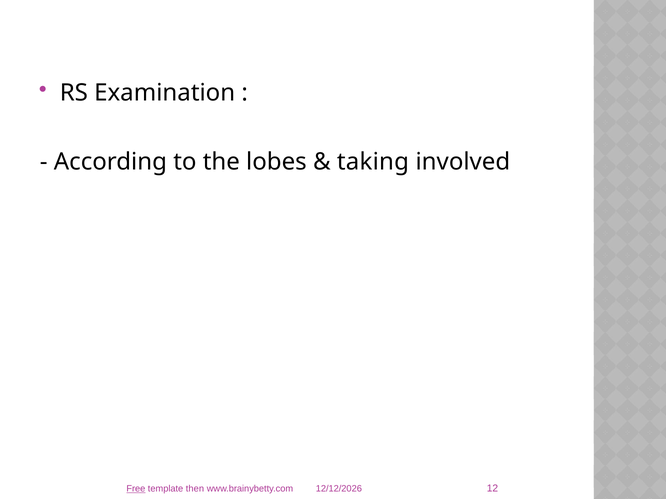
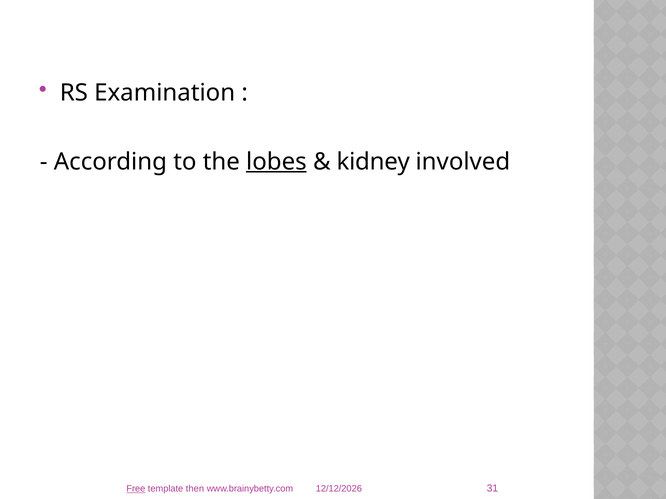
lobes underline: none -> present
taking: taking -> kidney
12: 12 -> 31
